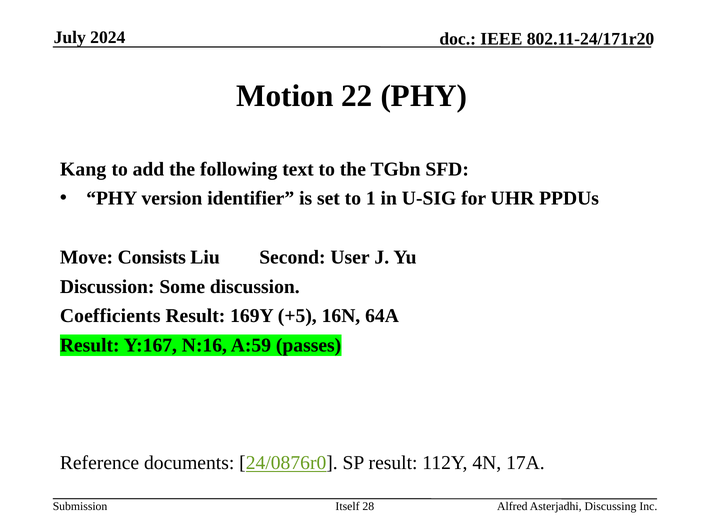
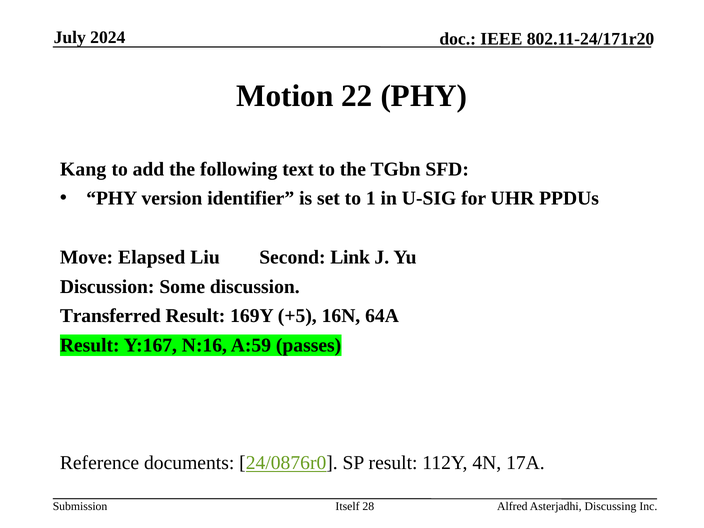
Consists: Consists -> Elapsed
User: User -> Link
Coefficients: Coefficients -> Transferred
